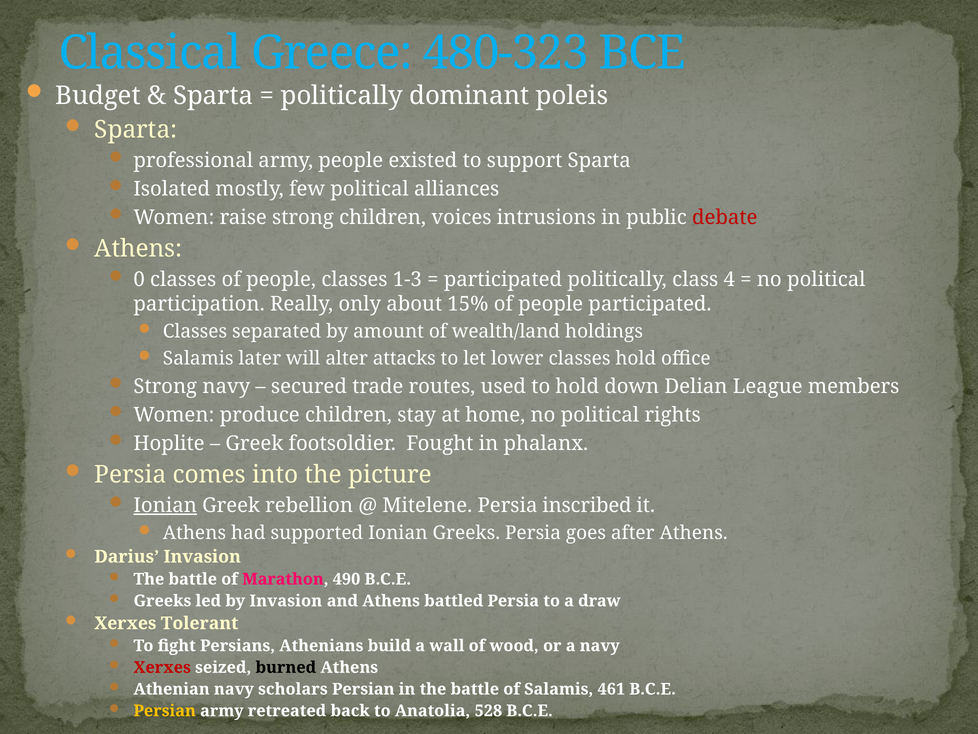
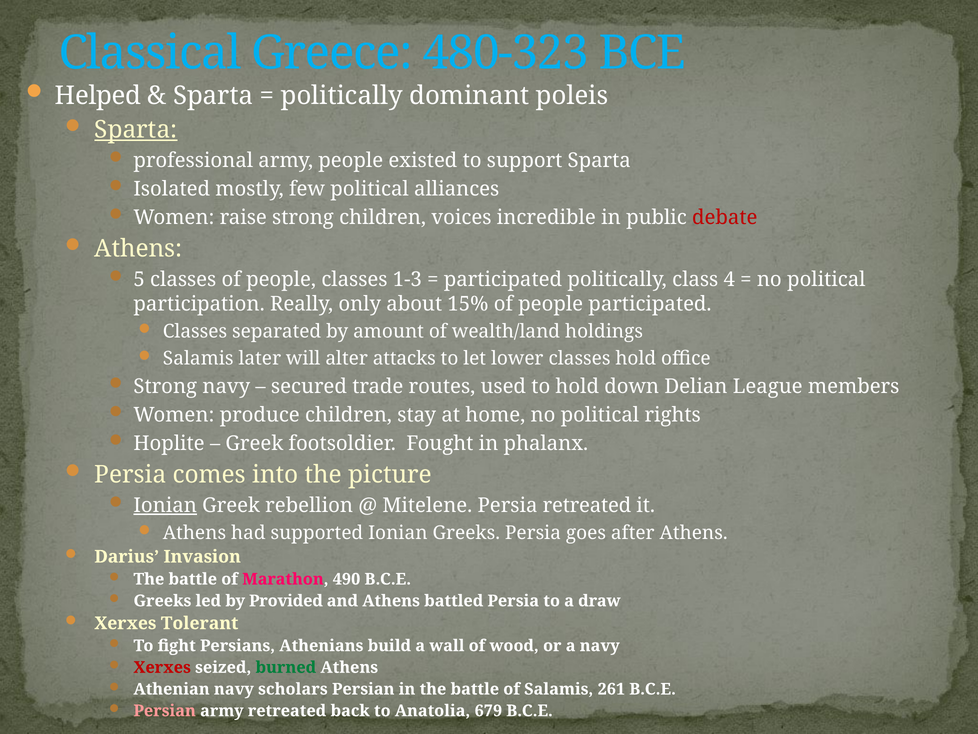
Budget: Budget -> Helped
Sparta at (136, 130) underline: none -> present
intrusions: intrusions -> incredible
0: 0 -> 5
Persia inscribed: inscribed -> retreated
by Invasion: Invasion -> Provided
burned colour: black -> green
461: 461 -> 261
Persian at (165, 710) colour: yellow -> pink
528: 528 -> 679
